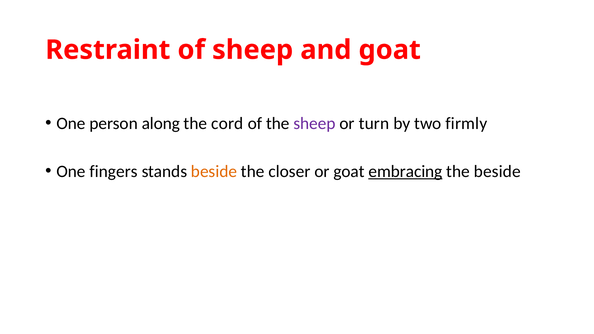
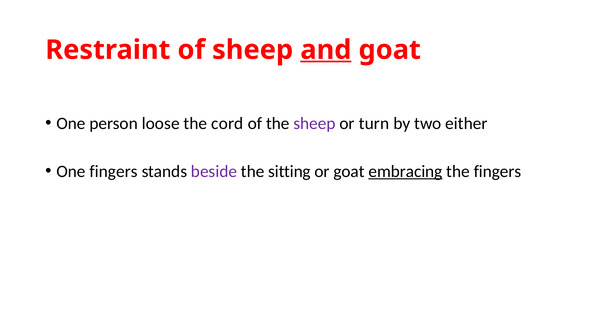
and underline: none -> present
along: along -> loose
firmly: firmly -> either
beside at (214, 171) colour: orange -> purple
closer: closer -> sitting
the beside: beside -> fingers
